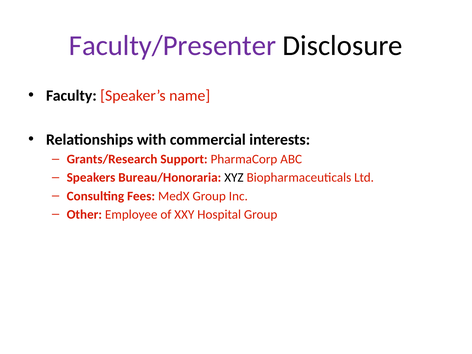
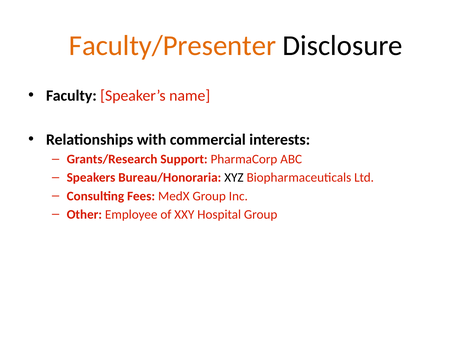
Faculty/Presenter colour: purple -> orange
